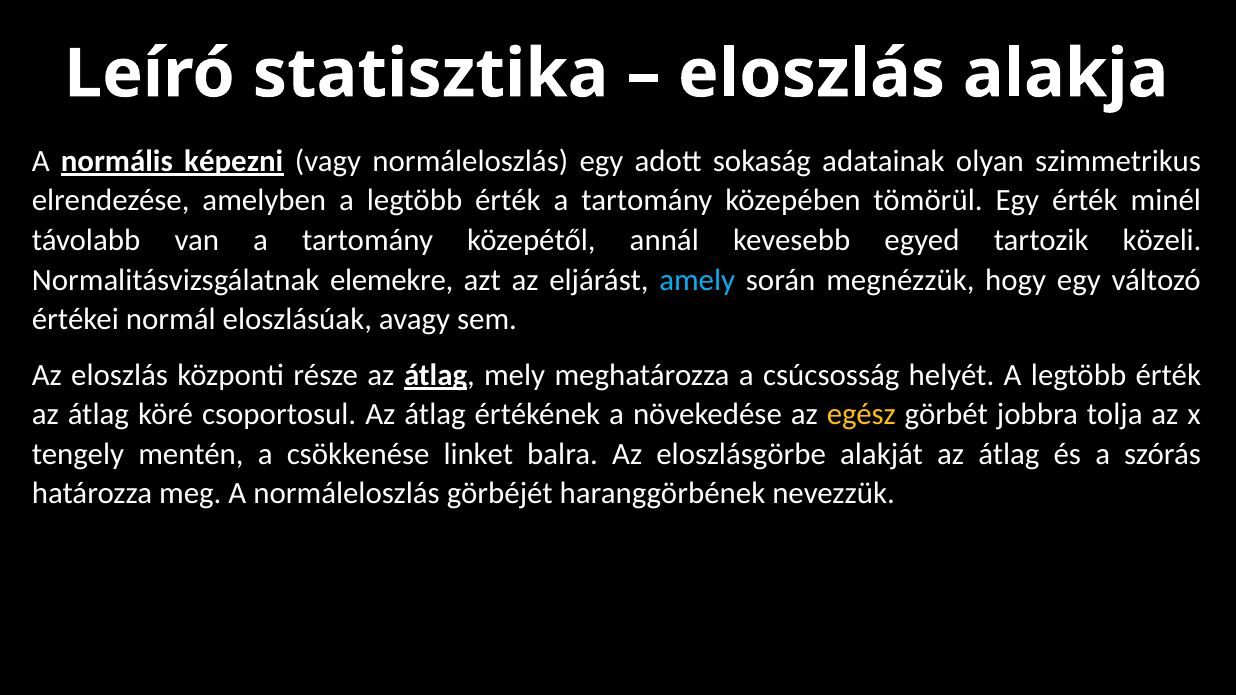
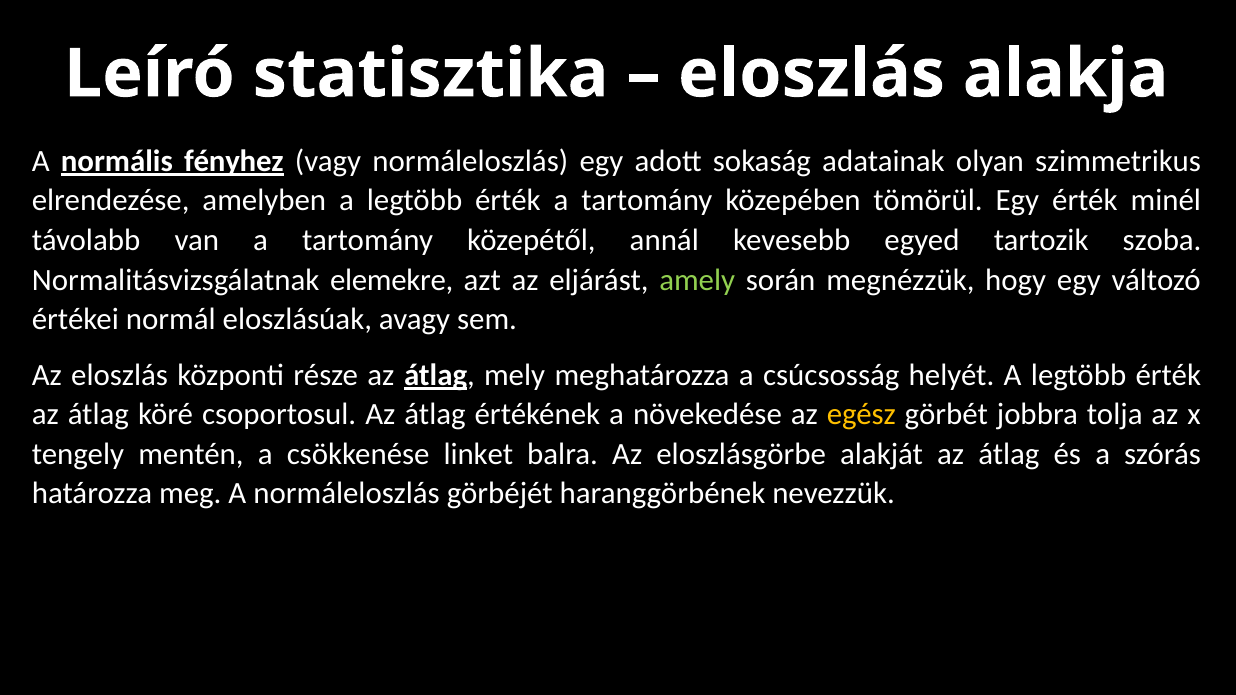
képezni: képezni -> fényhez
közeli: közeli -> szoba
amely colour: light blue -> light green
